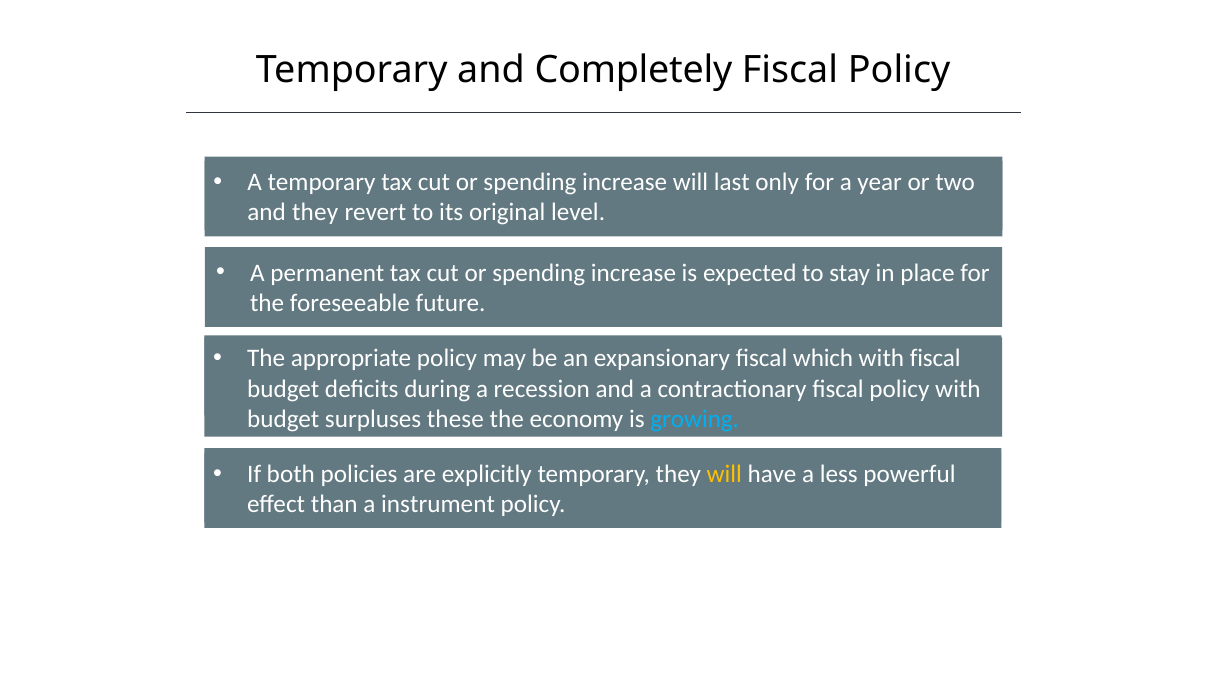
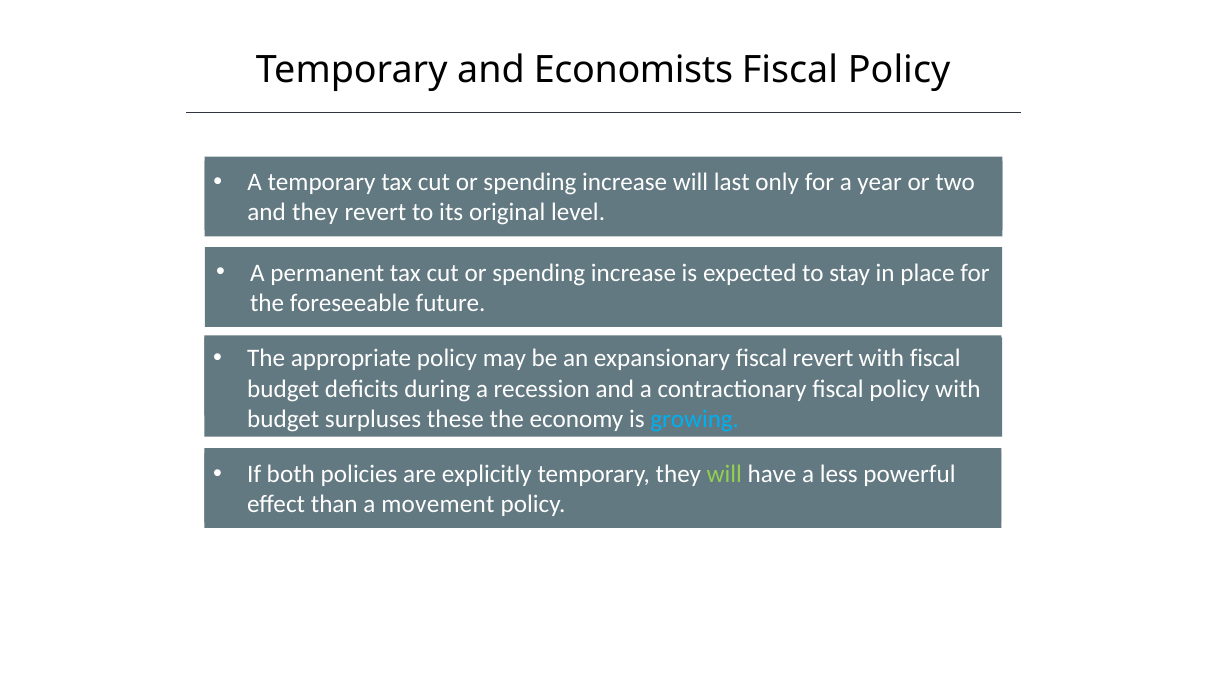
Completely: Completely -> Economists
fiscal which: which -> revert
will at (724, 474) colour: yellow -> light green
instrument: instrument -> movement
